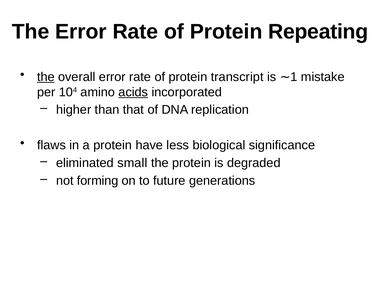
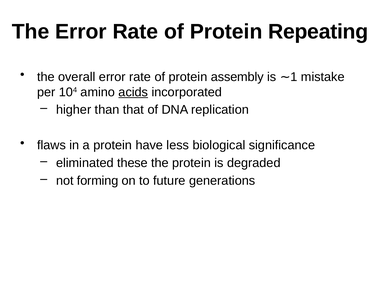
the at (46, 77) underline: present -> none
transcript: transcript -> assembly
small: small -> these
